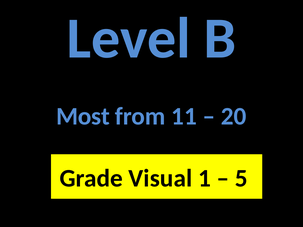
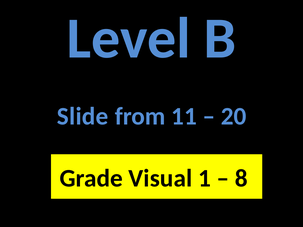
Most: Most -> Slide
5: 5 -> 8
